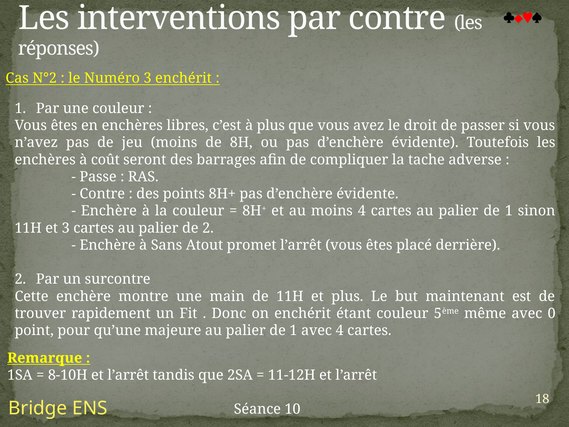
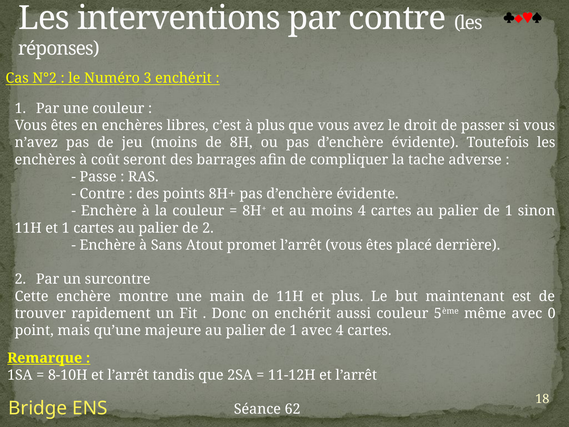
et 3: 3 -> 1
étant: étant -> aussi
pour: pour -> mais
10: 10 -> 62
